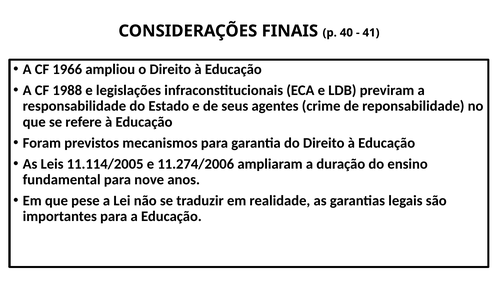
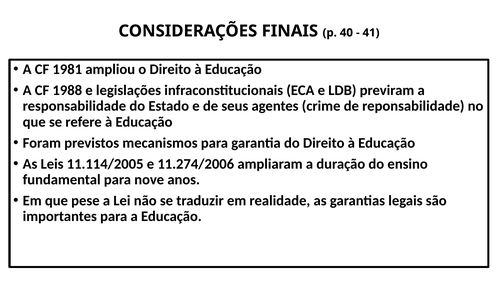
1966: 1966 -> 1981
